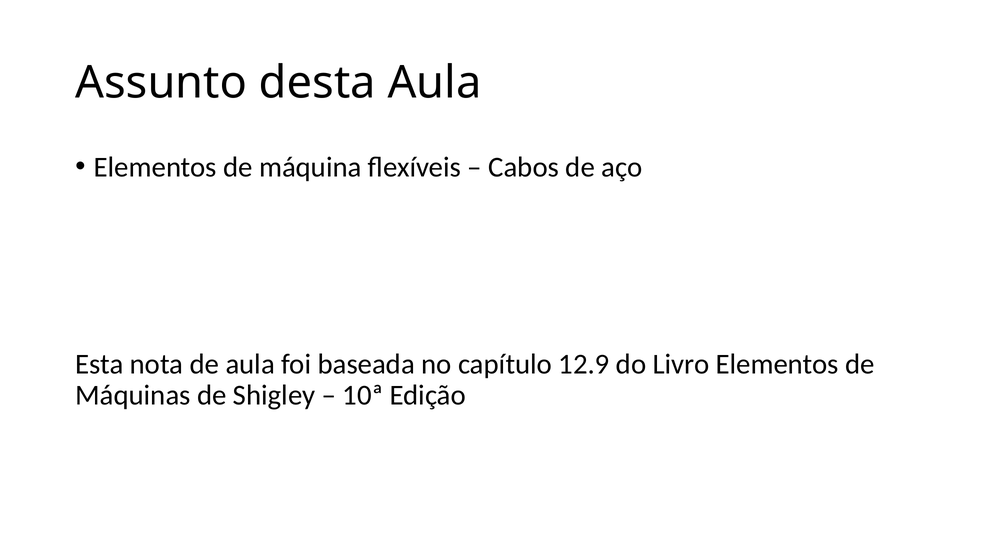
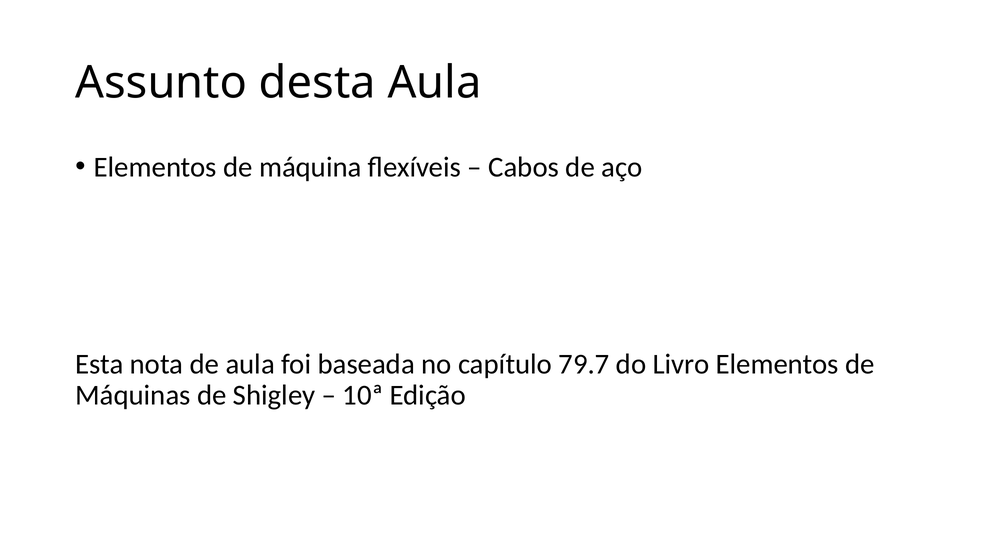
12.9: 12.9 -> 79.7
